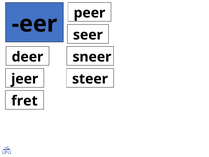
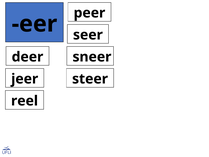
fret: fret -> reel
